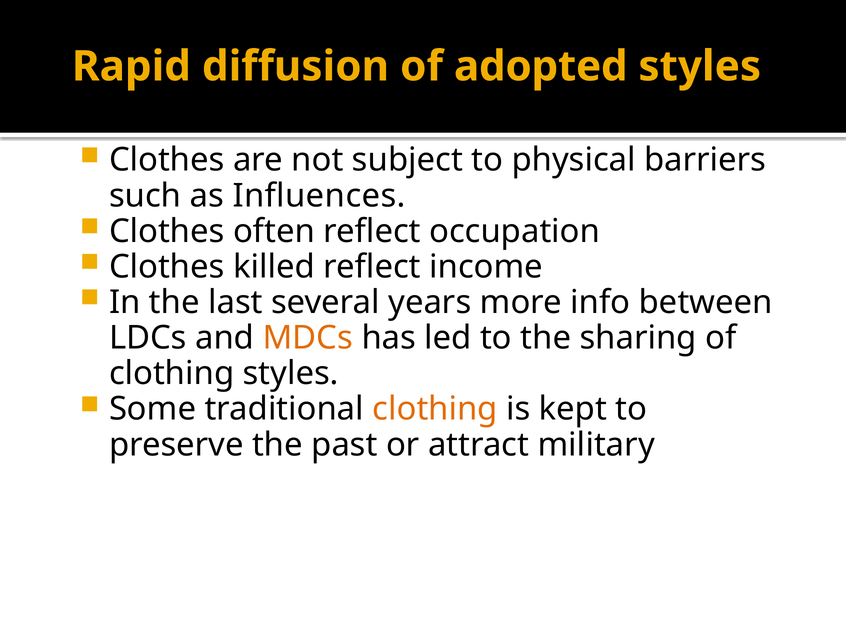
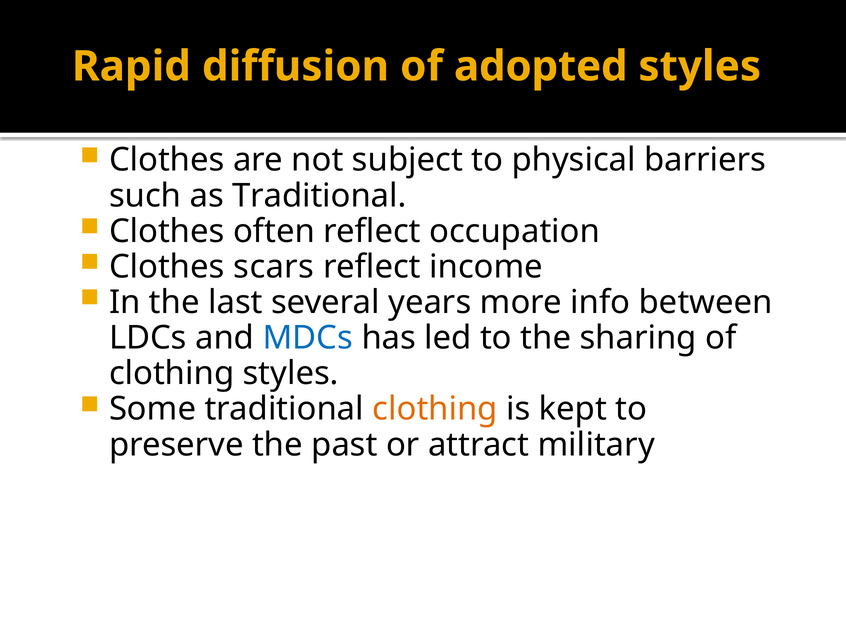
as Influences: Influences -> Traditional
killed: killed -> scars
MDCs colour: orange -> blue
